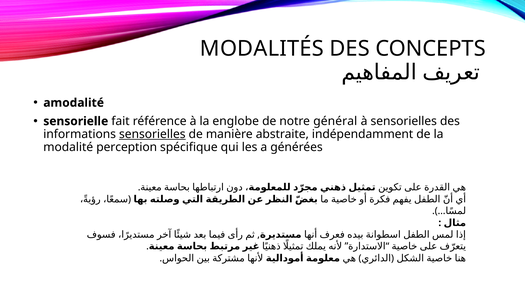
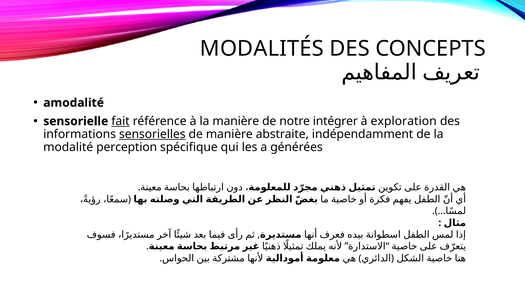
fait underline: none -> present
la englobe: englobe -> manière
général: général -> intégrer
à sensorielles: sensorielles -> exploration
